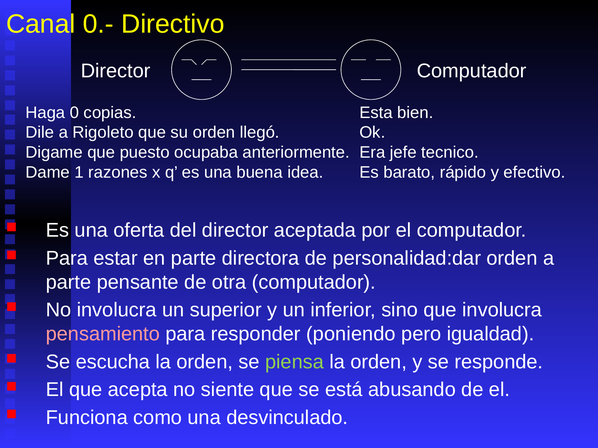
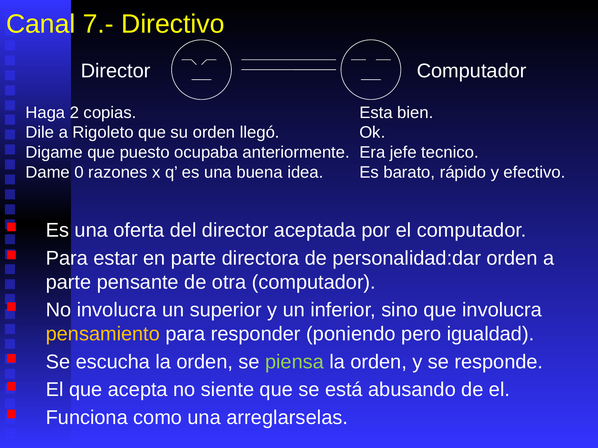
0.-: 0.- -> 7.-
0: 0 -> 2
1: 1 -> 0
pensamiento colour: pink -> yellow
desvinculado: desvinculado -> arreglarselas
